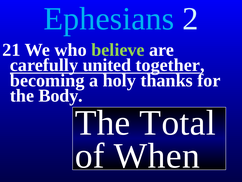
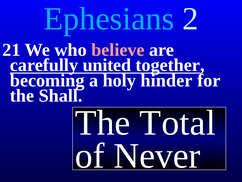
believe colour: light green -> pink
thanks: thanks -> hinder
Body: Body -> Shall
When: When -> Never
